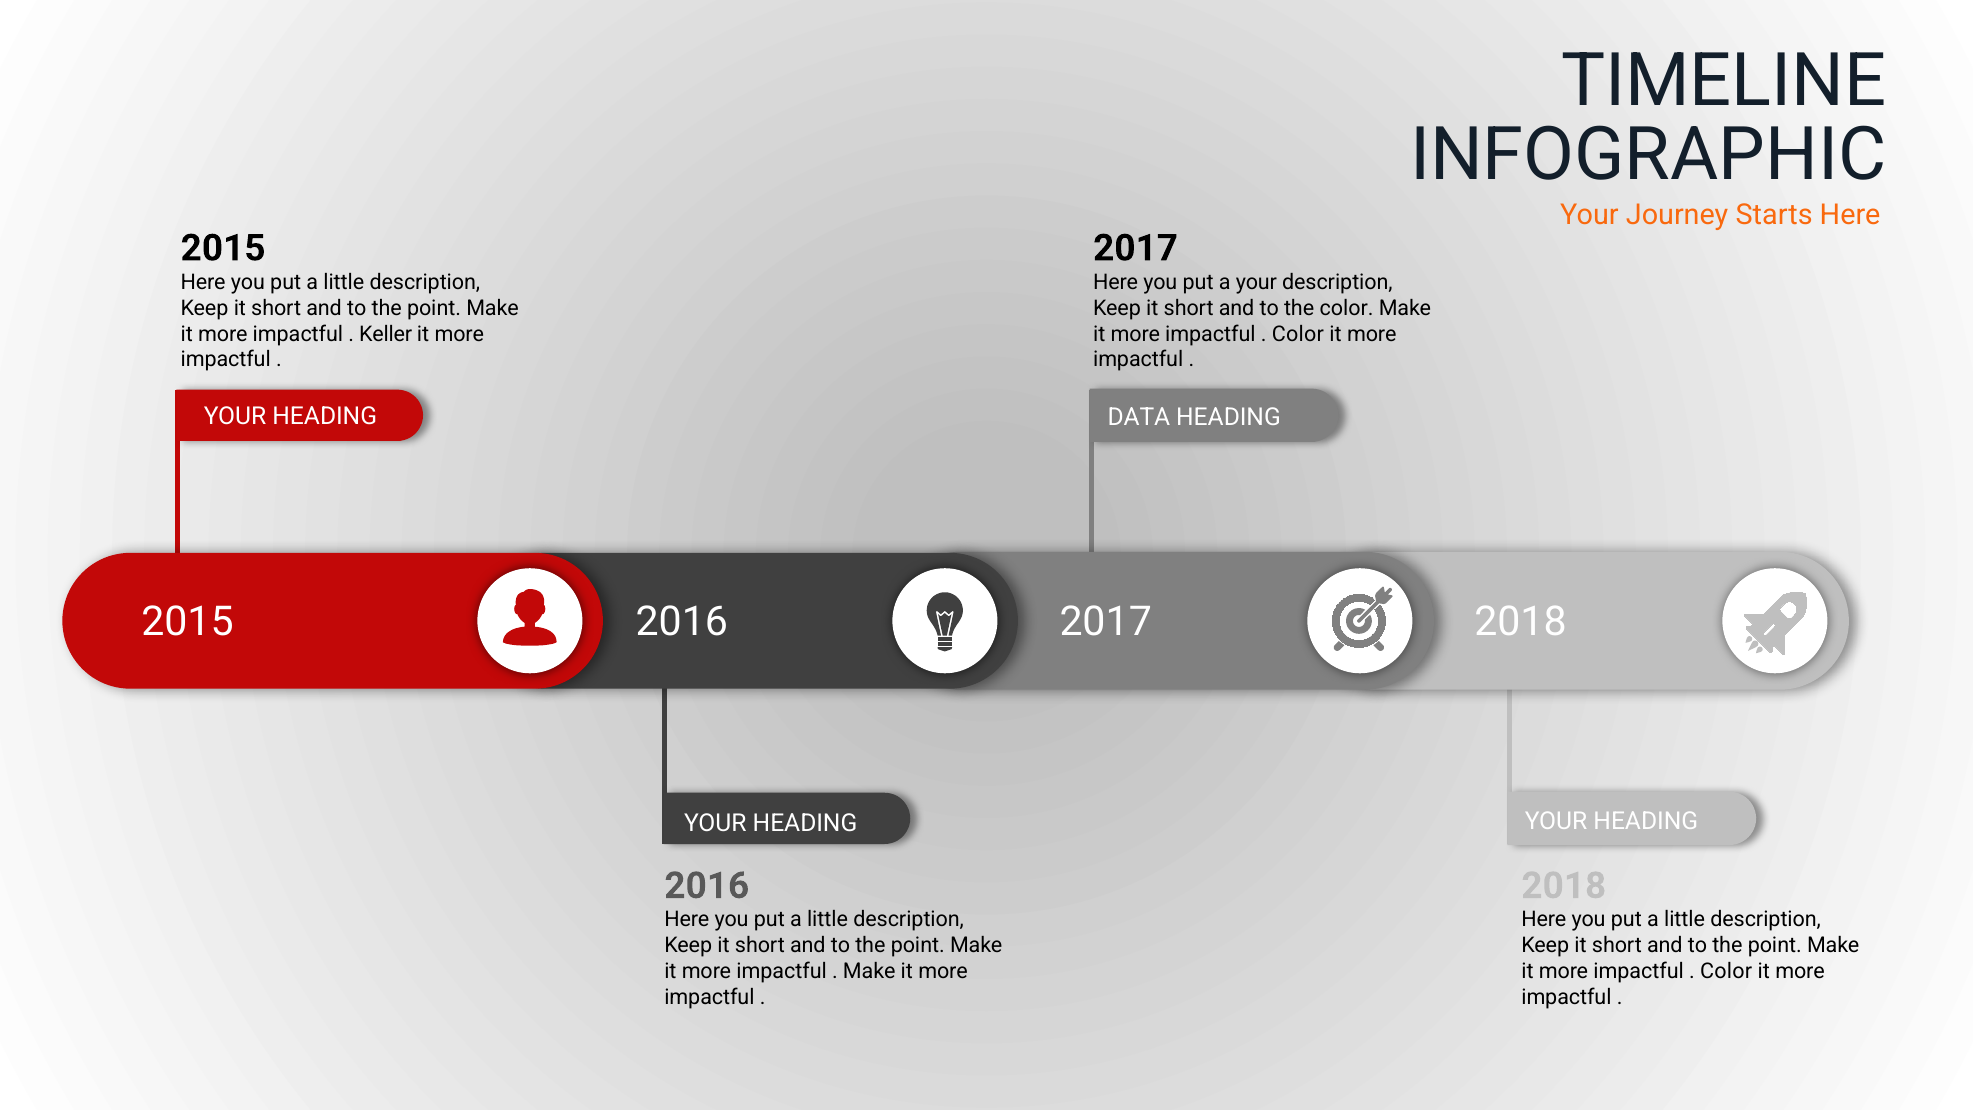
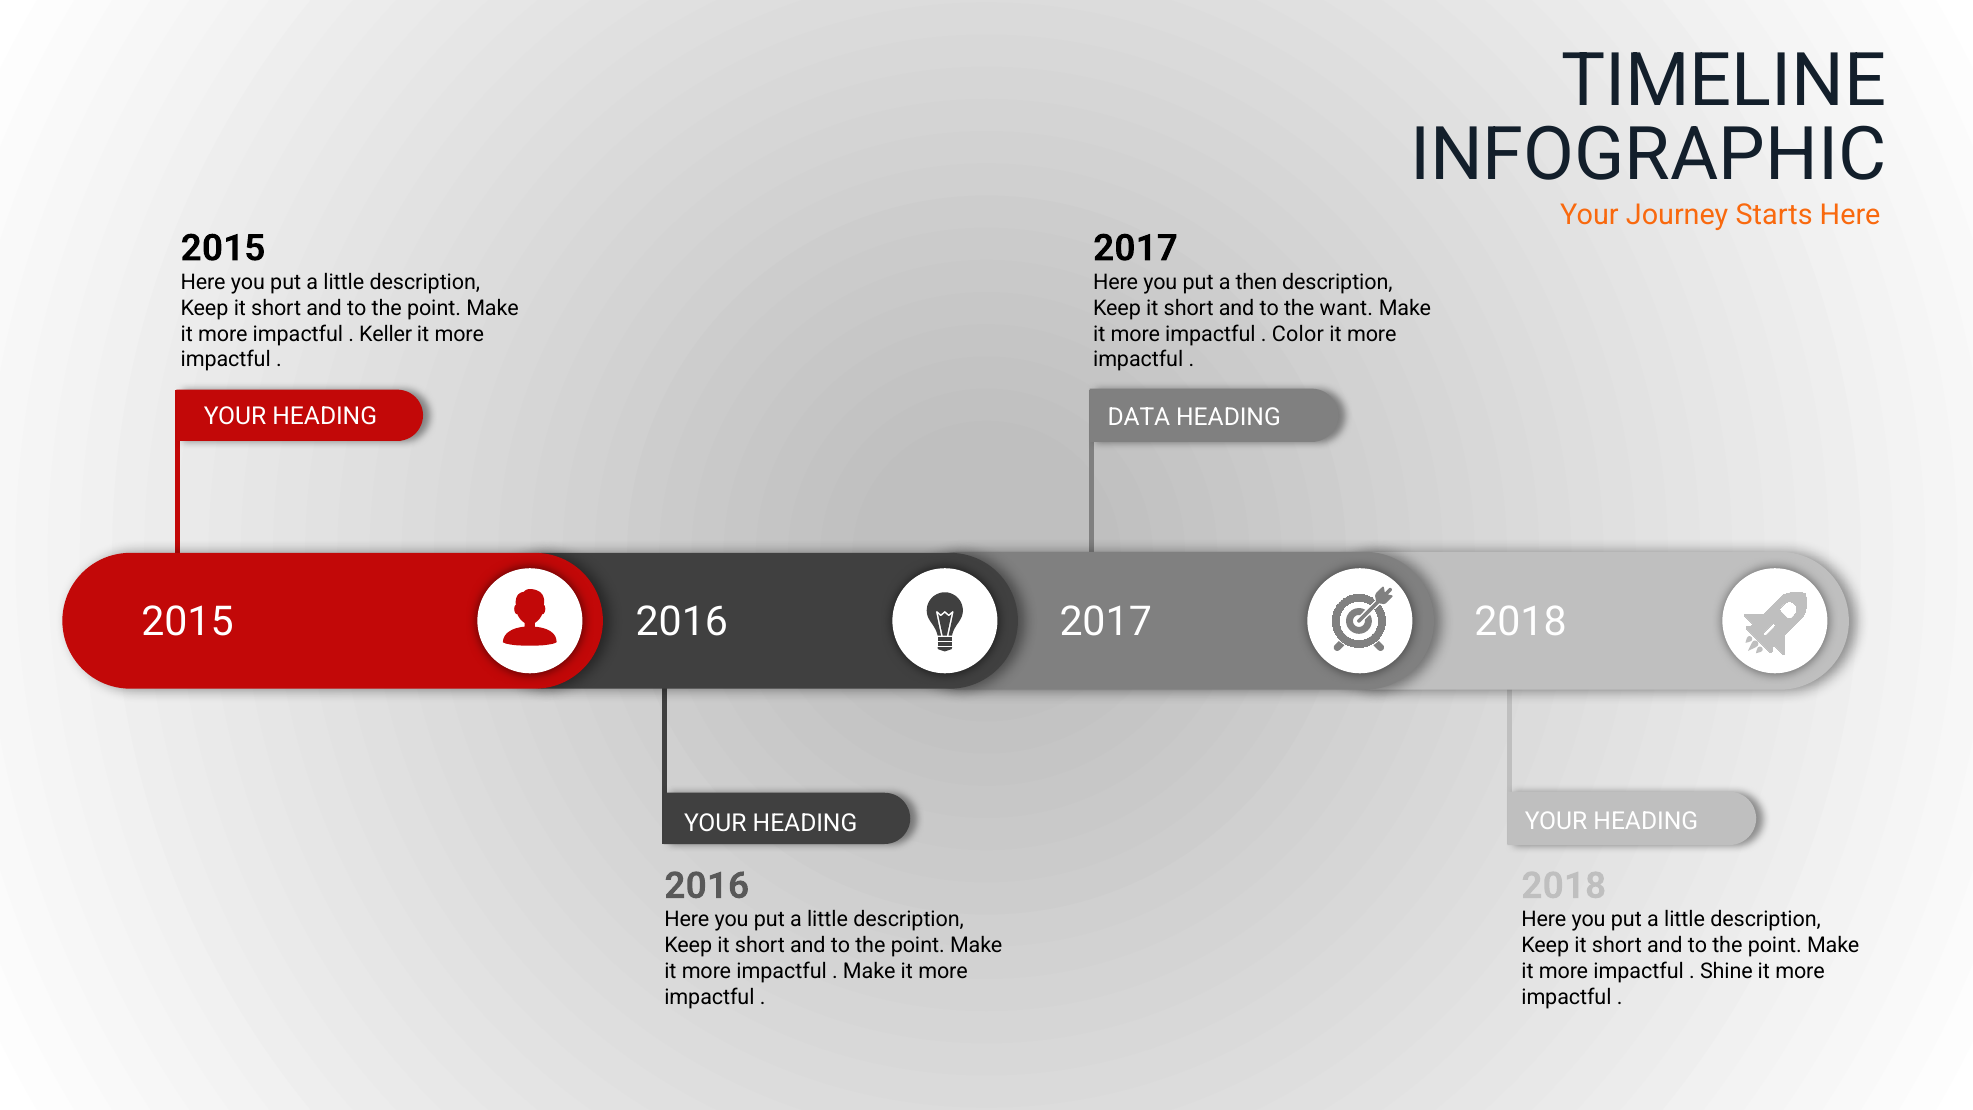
a your: your -> then
the color: color -> want
Color at (1726, 971): Color -> Shine
